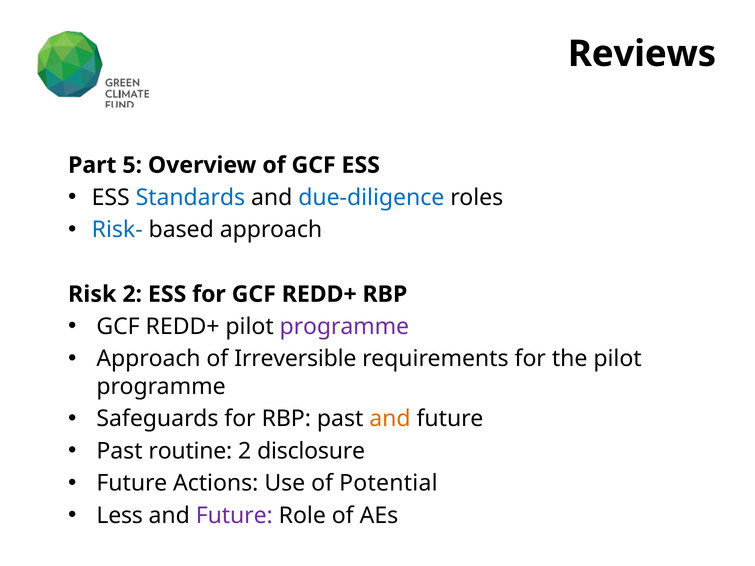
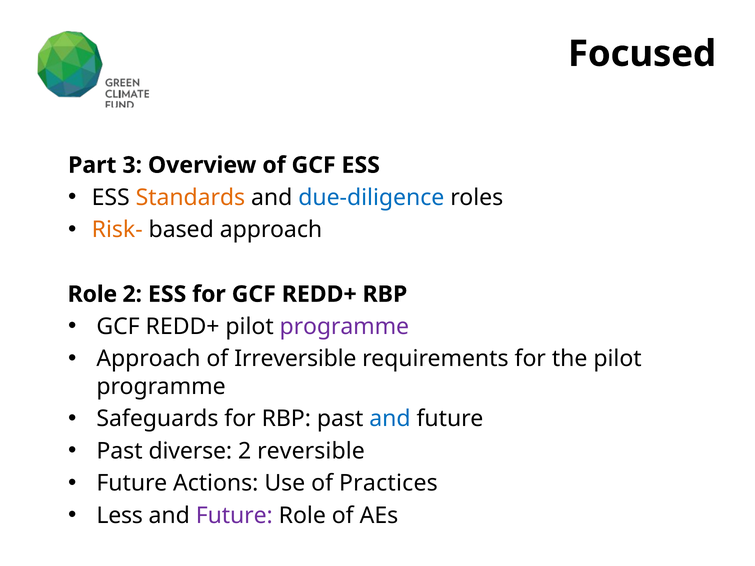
Reviews: Reviews -> Focused
5: 5 -> 3
Standards colour: blue -> orange
Risk- colour: blue -> orange
Risk at (92, 294): Risk -> Role
and at (390, 419) colour: orange -> blue
routine: routine -> diverse
disclosure: disclosure -> reversible
Potential: Potential -> Practices
